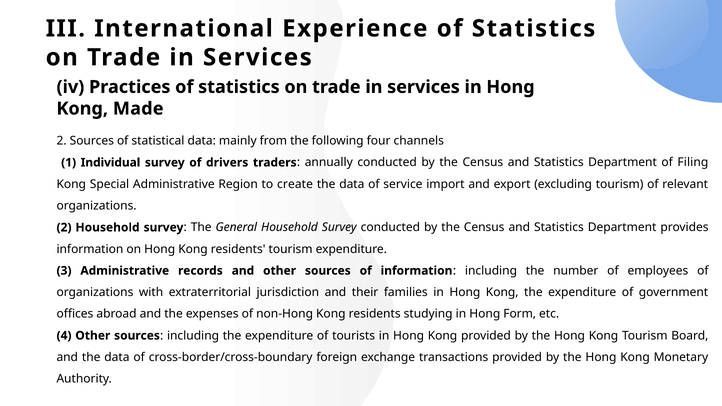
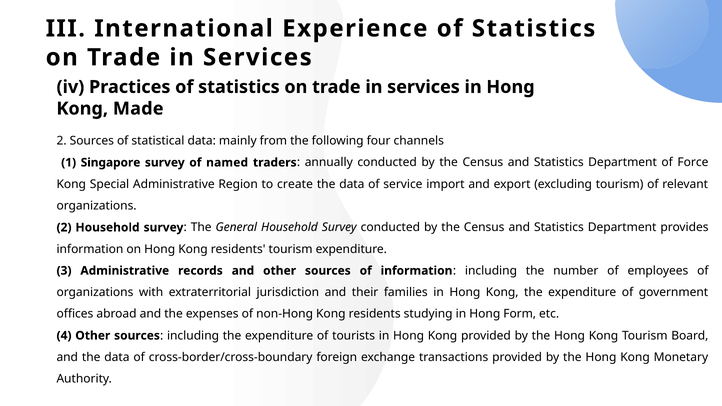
Individual: Individual -> Singapore
drivers: drivers -> named
Filing: Filing -> Force
